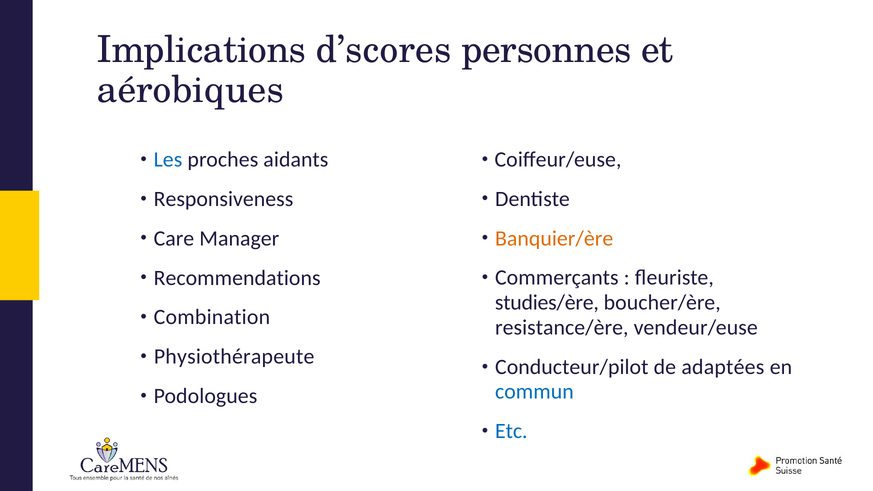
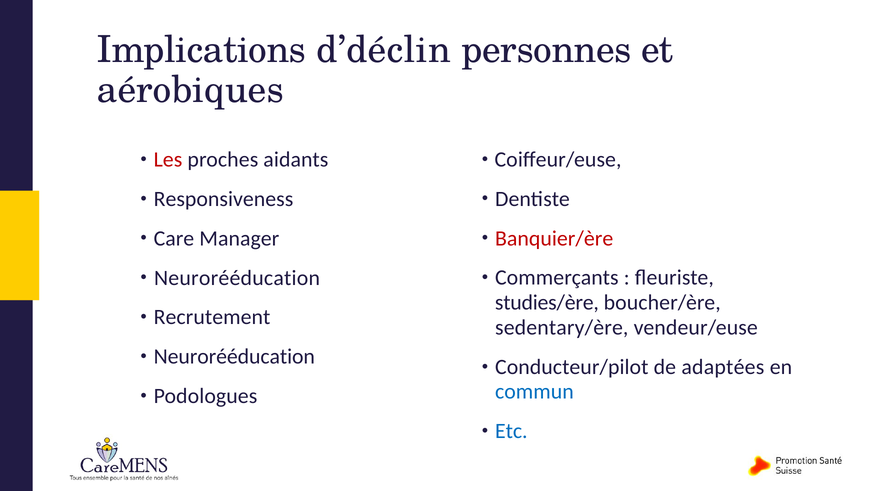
d’scores: d’scores -> d’déclin
Les colour: blue -> red
Banquier/ère colour: orange -> red
Recommendations at (237, 278): Recommendations -> Neurorééducation
Combination: Combination -> Recrutement
resistance/ère: resistance/ère -> sedentary/ère
Physiothérapeute at (234, 357): Physiothérapeute -> Neurorééducation
